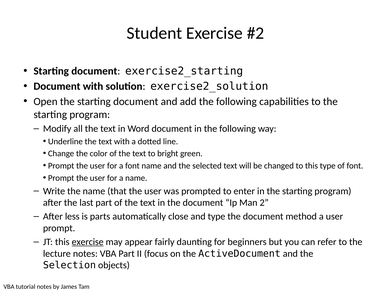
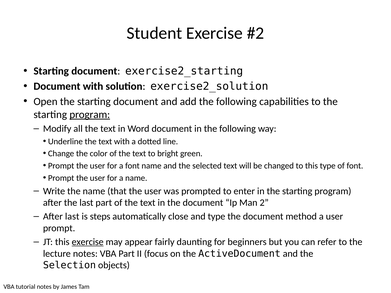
program at (90, 115) underline: none -> present
After less: less -> last
parts: parts -> steps
